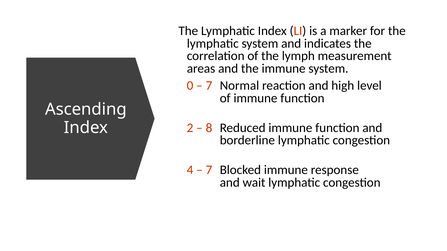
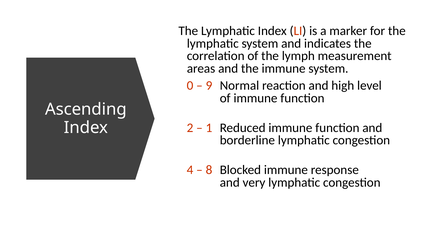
7 at (209, 86): 7 -> 9
8: 8 -> 1
7 at (209, 170): 7 -> 8
wait: wait -> very
